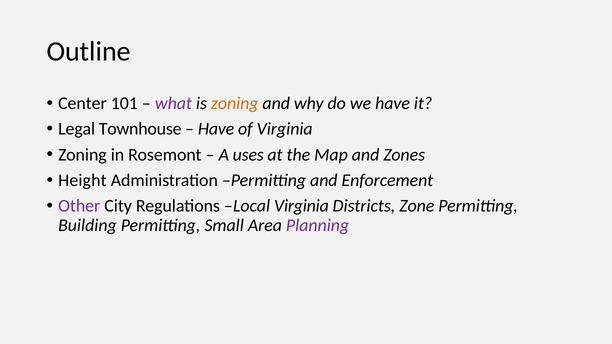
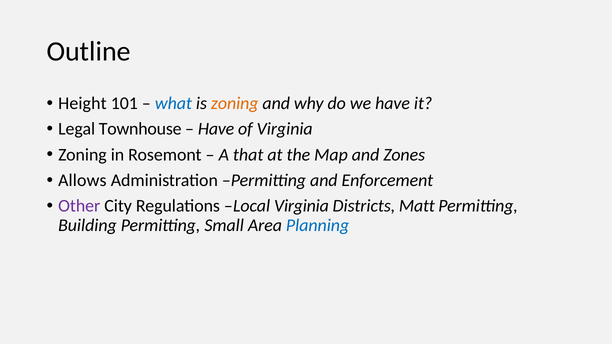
Center: Center -> Height
what colour: purple -> blue
uses: uses -> that
Height: Height -> Allows
Zone: Zone -> Matt
Planning colour: purple -> blue
